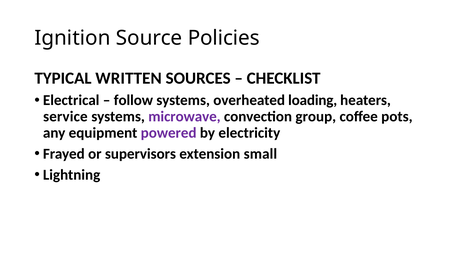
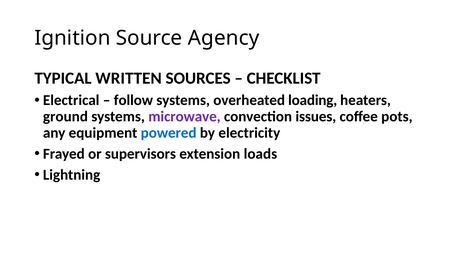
Policies: Policies -> Agency
service: service -> ground
group: group -> issues
powered colour: purple -> blue
small: small -> loads
